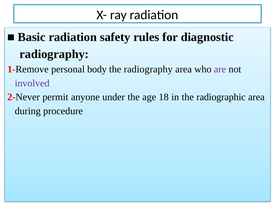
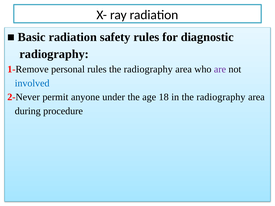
personal body: body -> rules
involved colour: purple -> blue
in the radiographic: radiographic -> radiography
